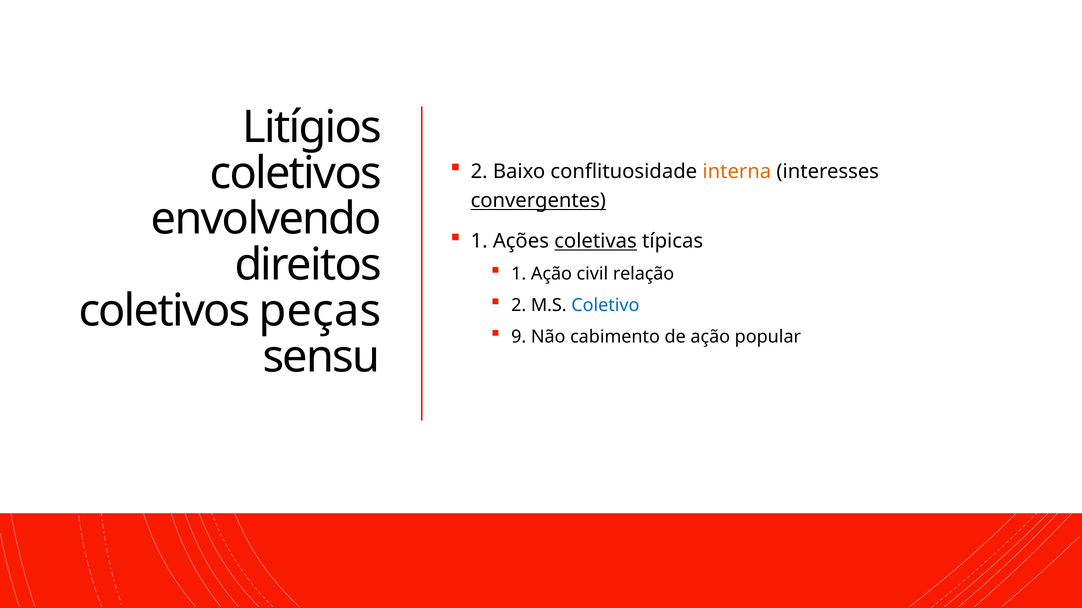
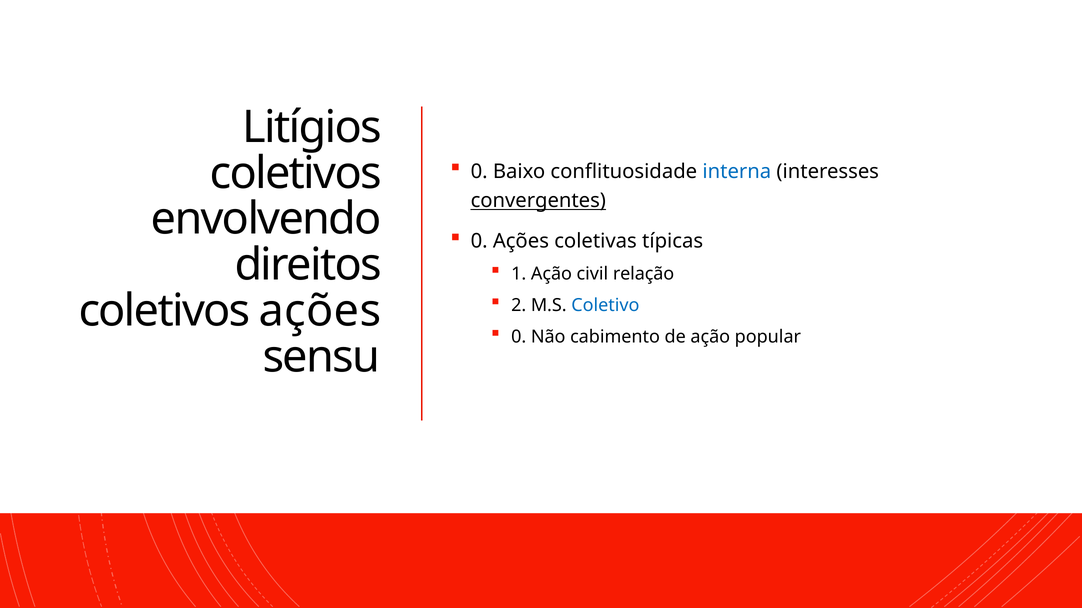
2 at (479, 172): 2 -> 0
interna colour: orange -> blue
1 at (479, 241): 1 -> 0
coletivas underline: present -> none
coletivos peças: peças -> ações
9 at (519, 337): 9 -> 0
